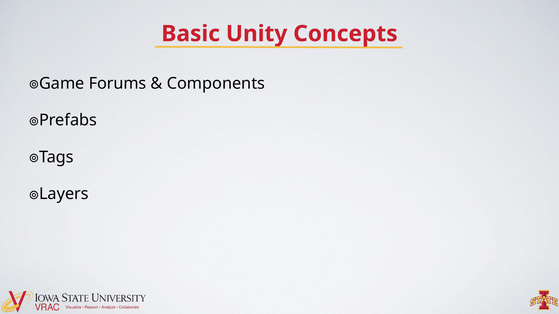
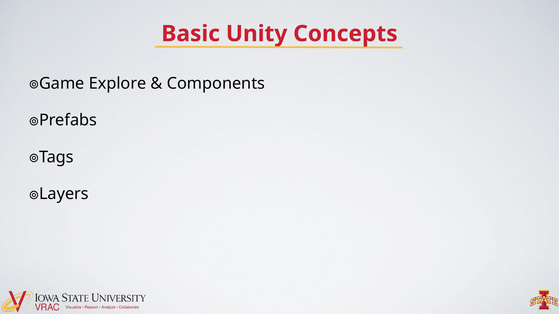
Forums: Forums -> Explore
